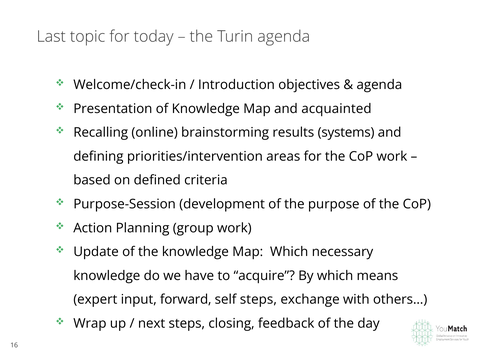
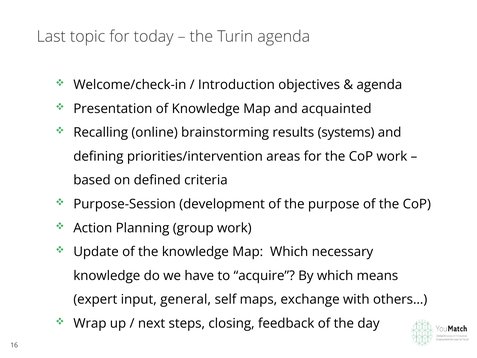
forward: forward -> general
self steps: steps -> maps
